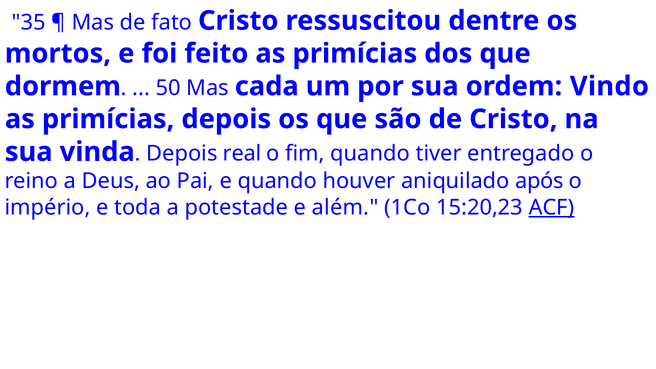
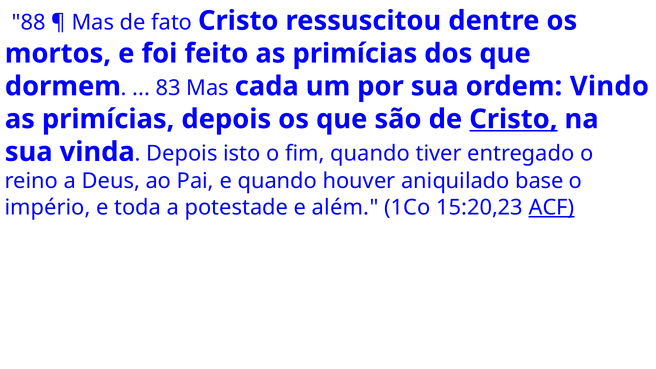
35: 35 -> 88
50: 50 -> 83
Cristo at (513, 119) underline: none -> present
real: real -> isto
após: após -> base
